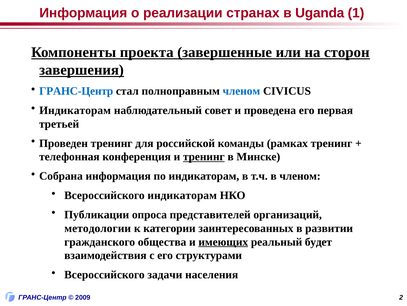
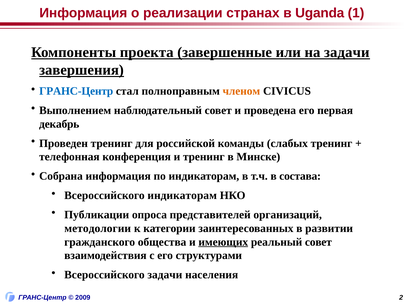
на сторон: сторон -> задачи
членом at (241, 91) colour: blue -> orange
Индикаторам at (75, 110): Индикаторам -> Выполнением
третьей: третьей -> декабрь
рамках: рамках -> слабых
тренинг at (204, 157) underline: present -> none
в членом: членом -> состава
реальный будет: будет -> совет
